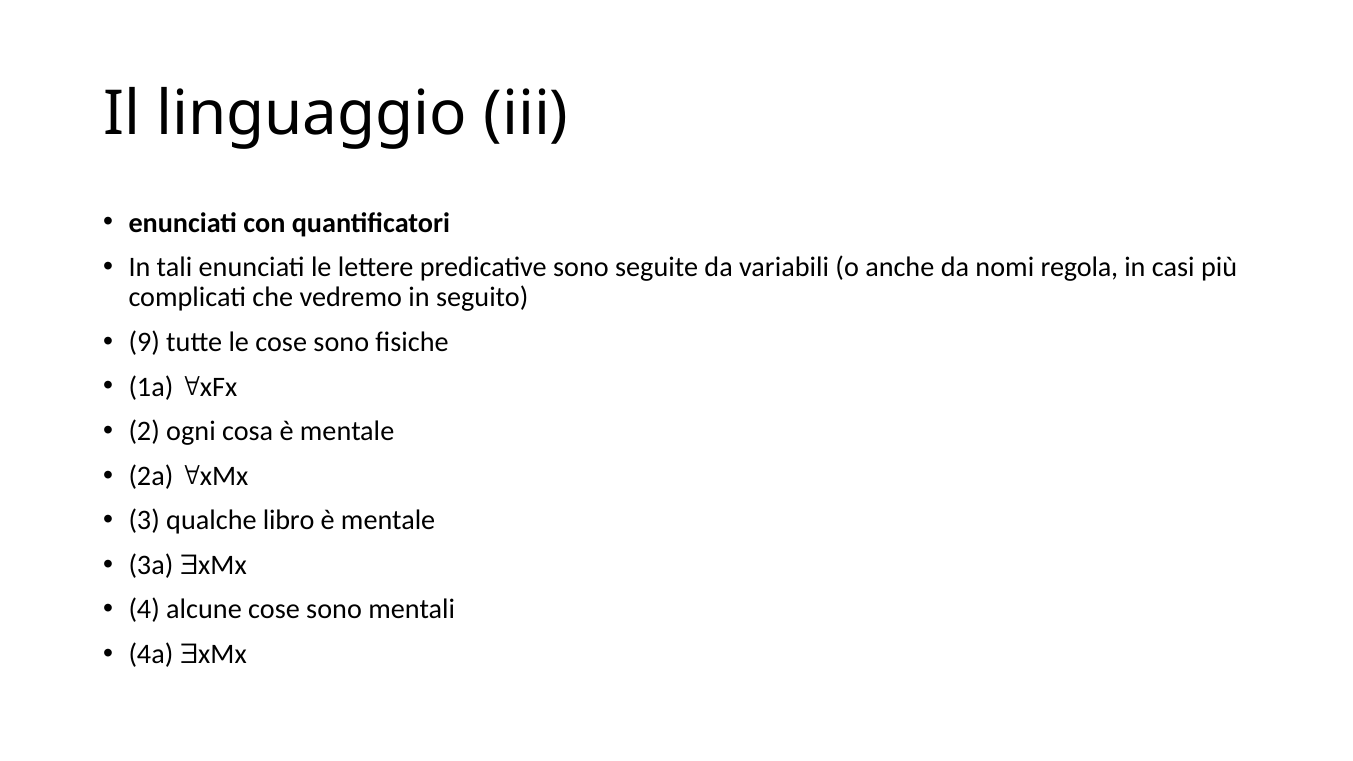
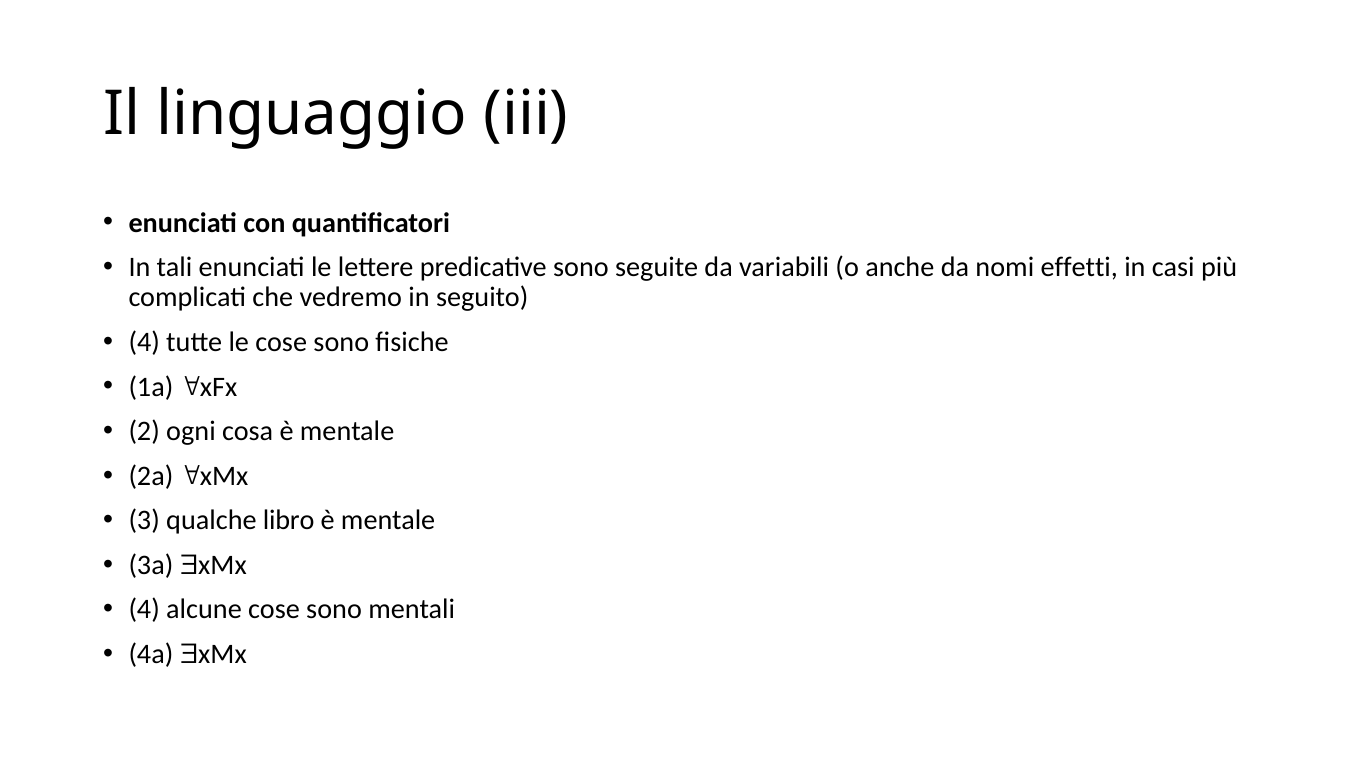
regola: regola -> effetti
9 at (144, 342): 9 -> 4
